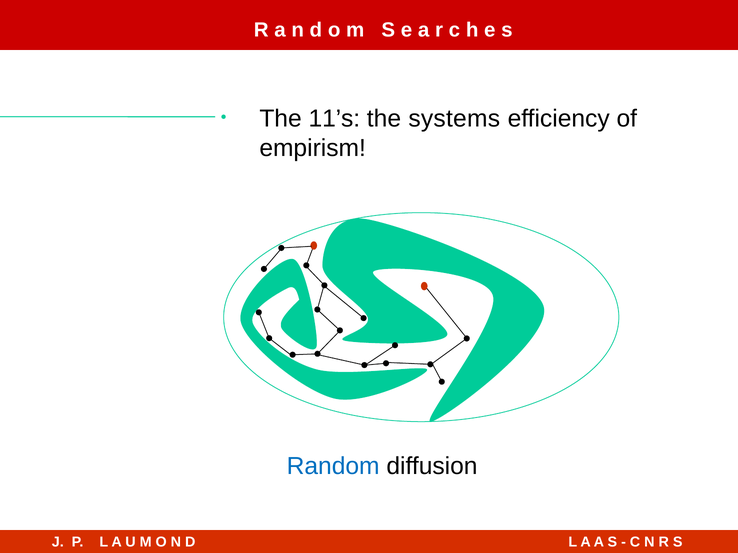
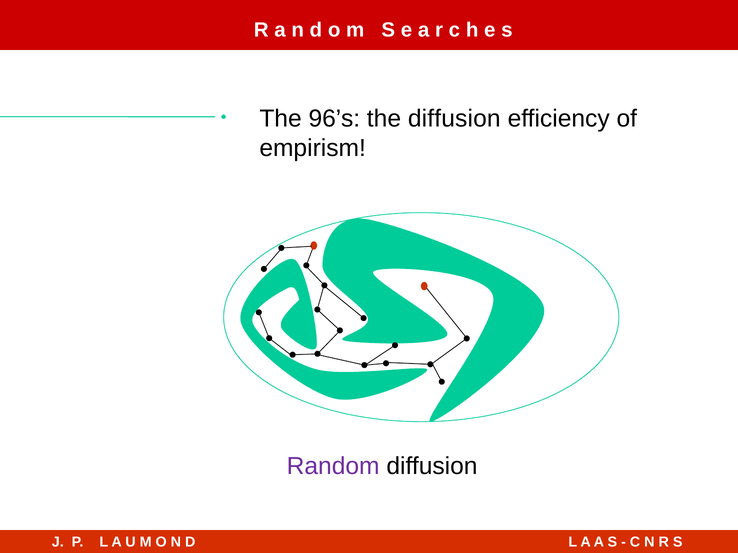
11’s: 11’s -> 96’s
the systems: systems -> diffusion
Random colour: blue -> purple
